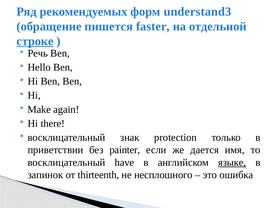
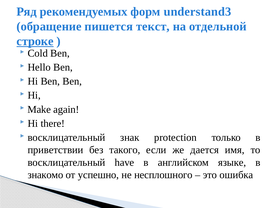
faster: faster -> текст
Речь: Речь -> Cold
painter: painter -> такого
языке underline: present -> none
запинок: запинок -> знакомо
thirteenth: thirteenth -> успешно
